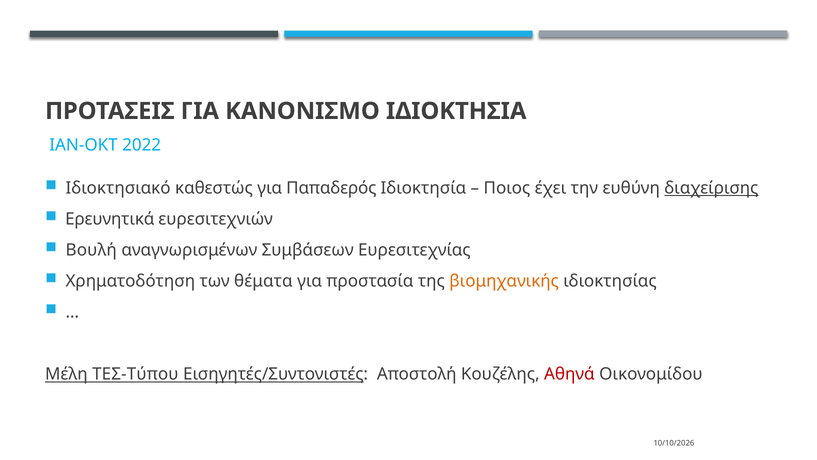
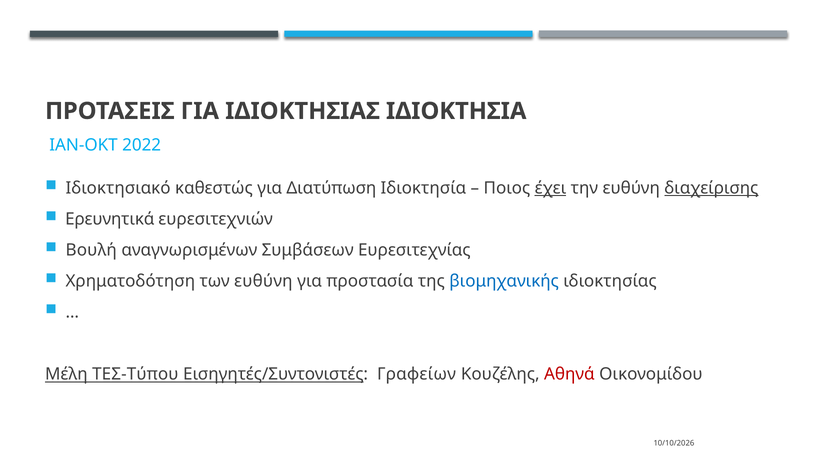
ΚΑΝΟΝΙΣΜΟ: ΚΑΝΟΝΙΣΜΟ -> ΙΔΙΟΚΤΗΣΙΑΣ
Παπαδερός: Παπαδερός -> Διατύπωση
έχει underline: none -> present
των θέματα: θέματα -> ευθύνη
βιομηχανικής colour: orange -> blue
Αποστολή: Αποστολή -> Γραφείων
